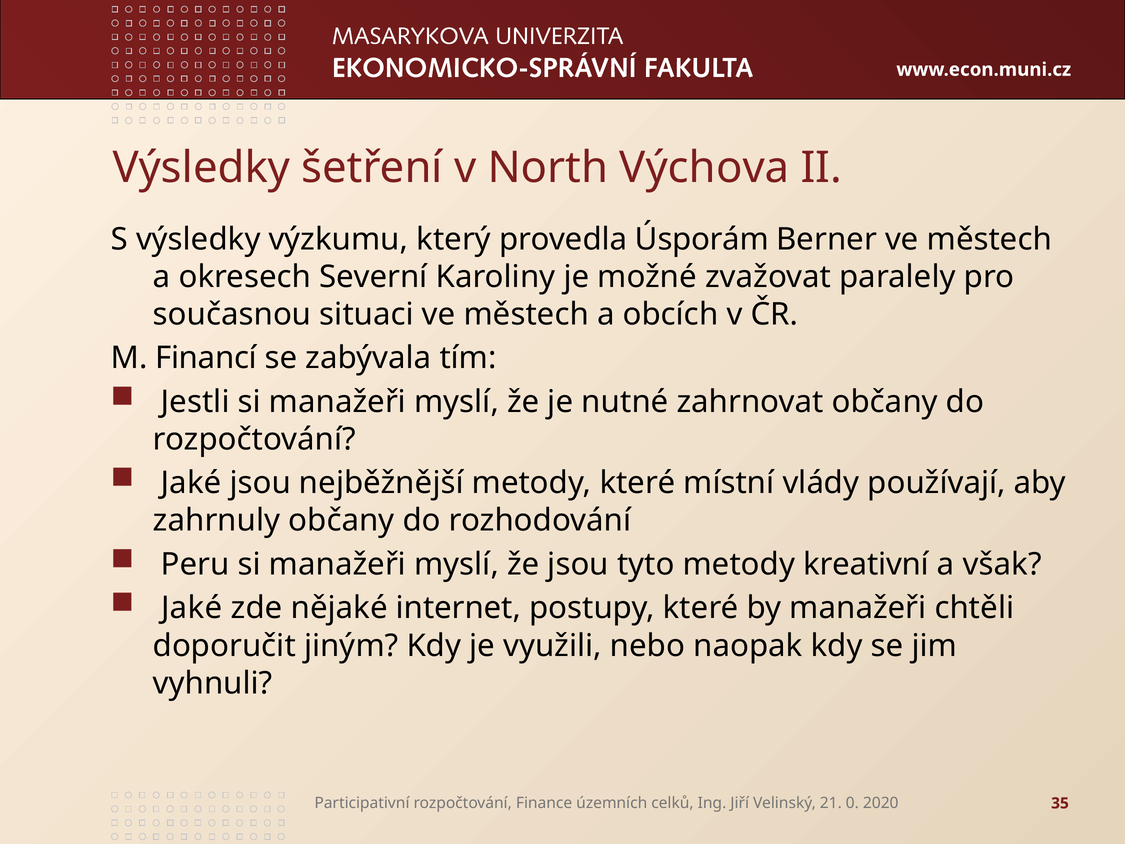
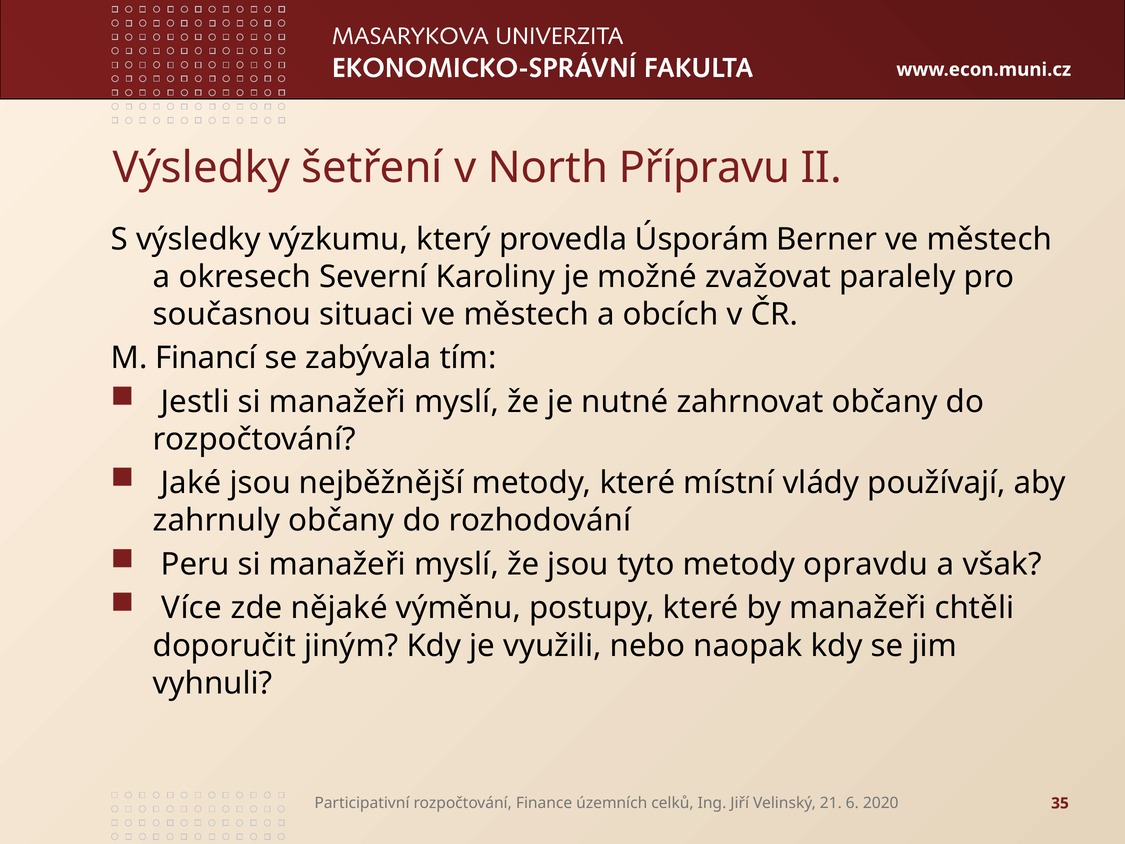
Výchova: Výchova -> Přípravu
kreativní: kreativní -> opravdu
Jaké at (192, 608): Jaké -> Více
internet: internet -> výměnu
0: 0 -> 6
